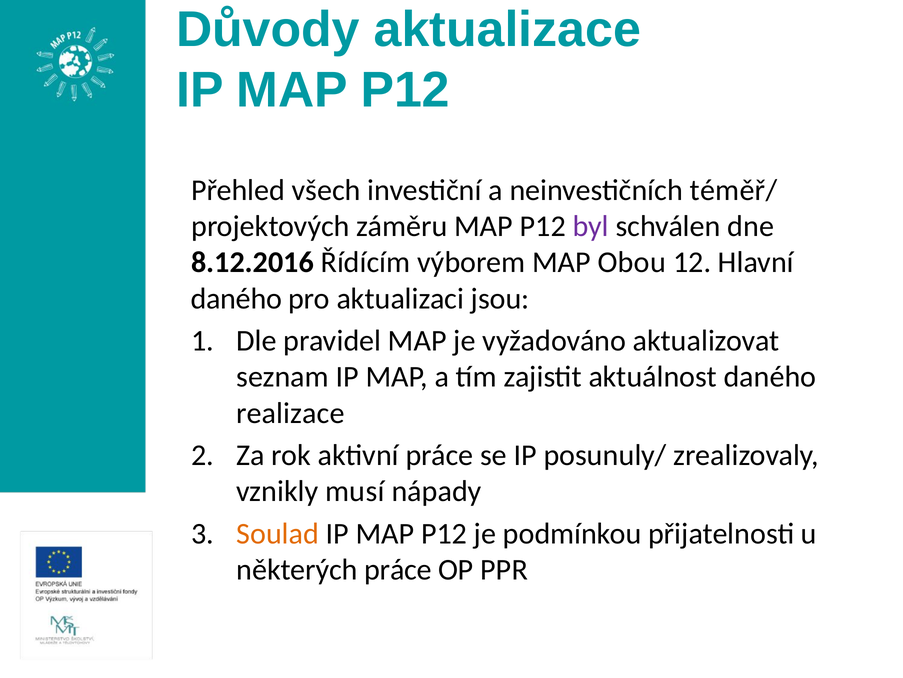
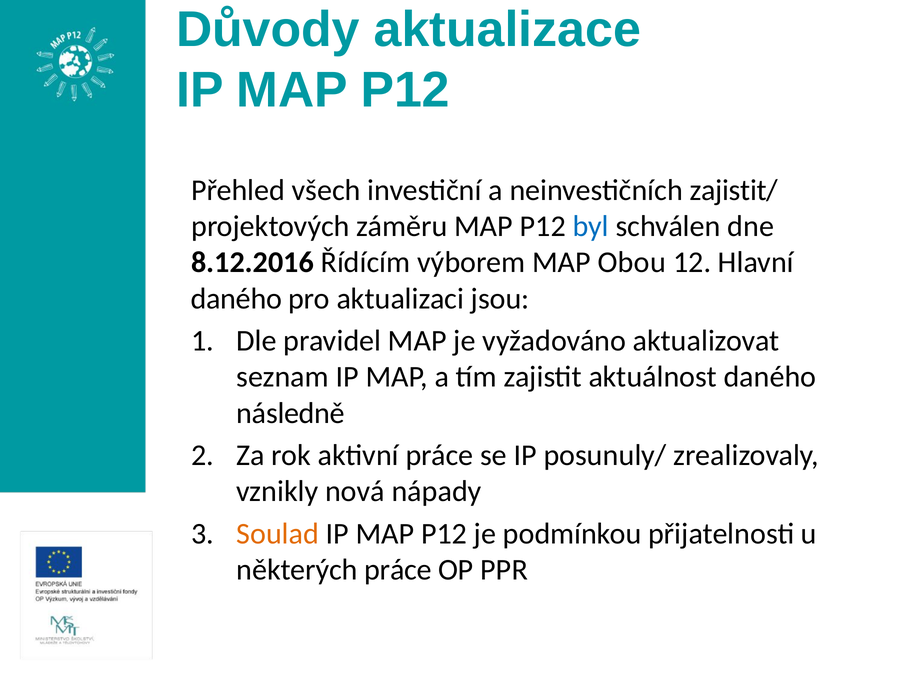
téměř/: téměř/ -> zajistit/
byl colour: purple -> blue
realizace: realizace -> následně
musí: musí -> nová
